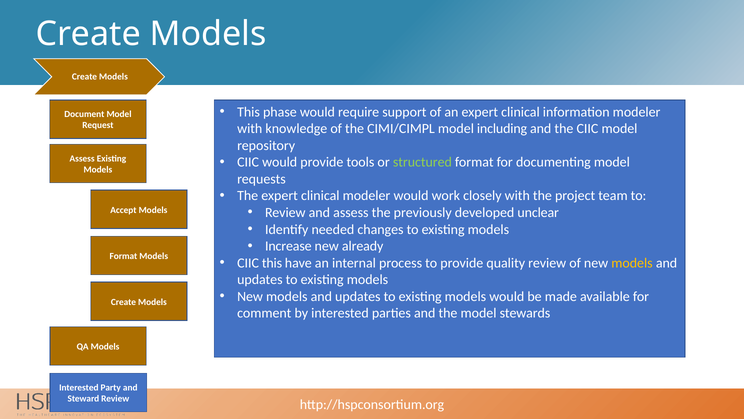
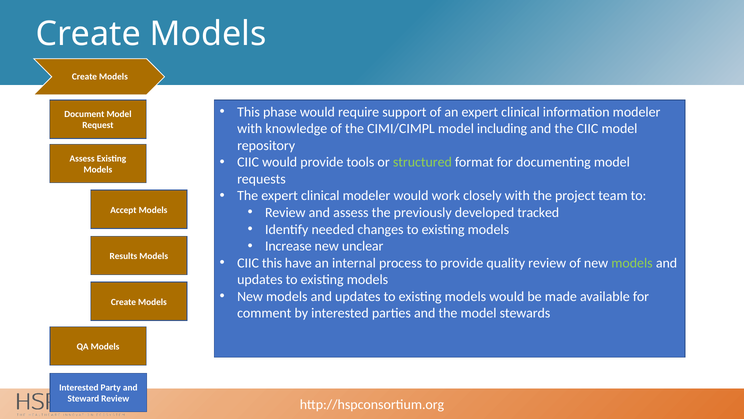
unclear: unclear -> tracked
already: already -> unclear
Format at (123, 256): Format -> Results
models at (632, 263) colour: yellow -> light green
